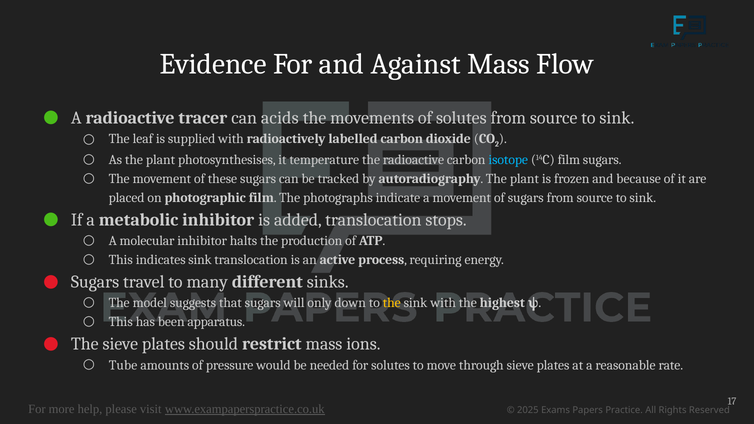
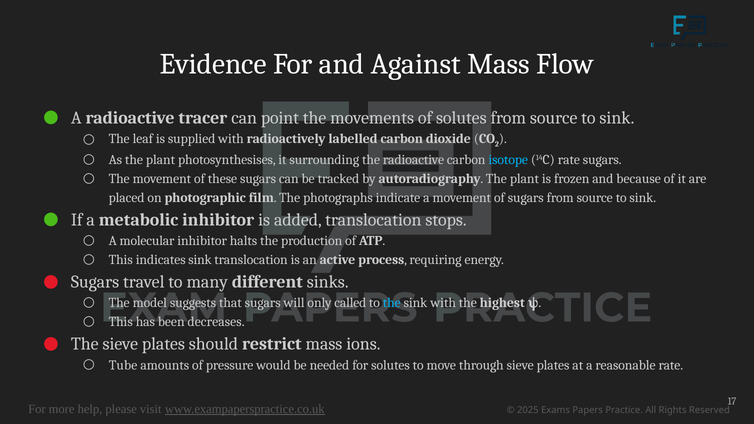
acids: acids -> point
temperature: temperature -> surrounding
14C film: film -> rate
down: down -> called
the at (392, 303) colour: yellow -> light blue
apparatus: apparatus -> decreases
